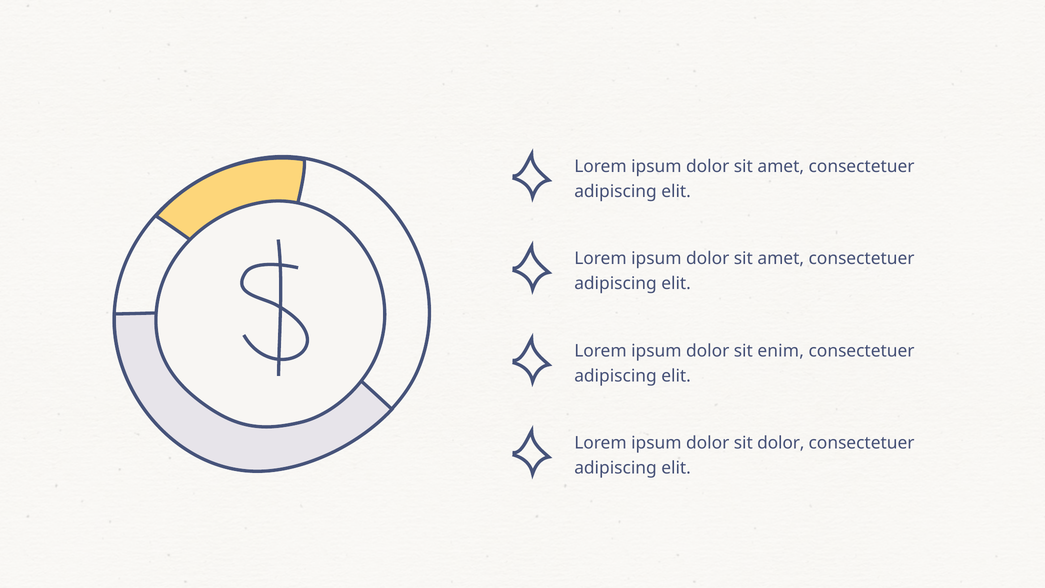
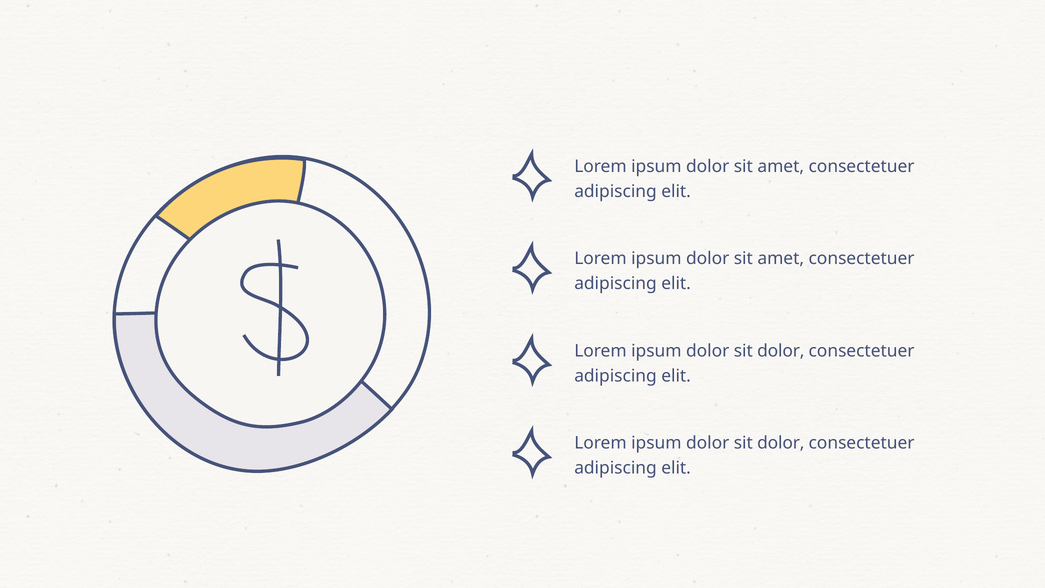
enim at (781, 351): enim -> dolor
